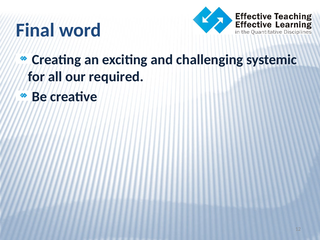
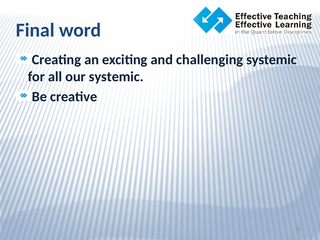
our required: required -> systemic
